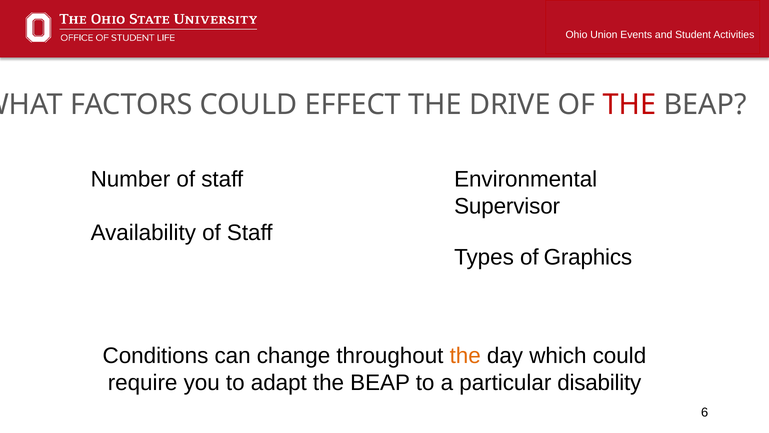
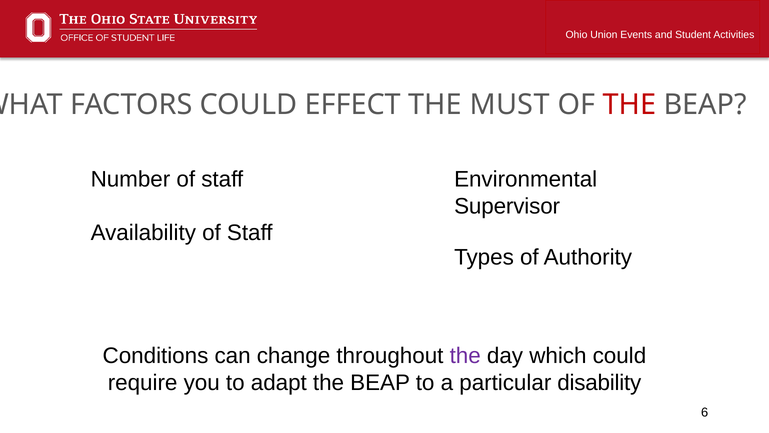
DRIVE: DRIVE -> MUST
Graphics: Graphics -> Authority
the at (465, 355) colour: orange -> purple
